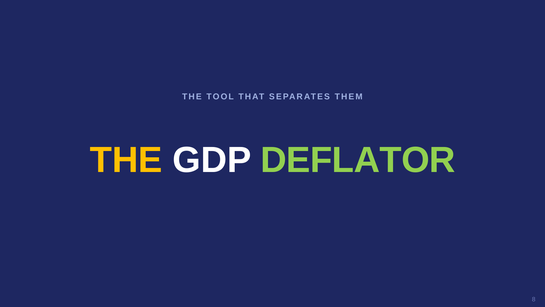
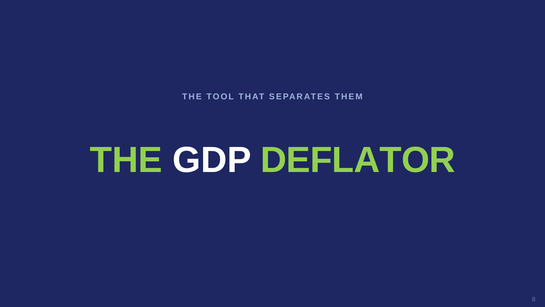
THE at (126, 160) colour: yellow -> light green
